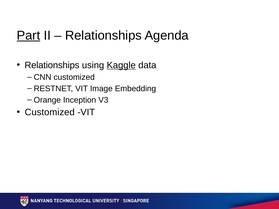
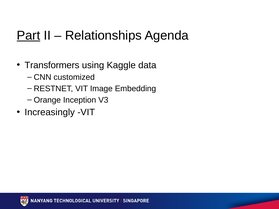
Relationships at (52, 65): Relationships -> Transformers
Kaggle underline: present -> none
Customized at (50, 112): Customized -> Increasingly
